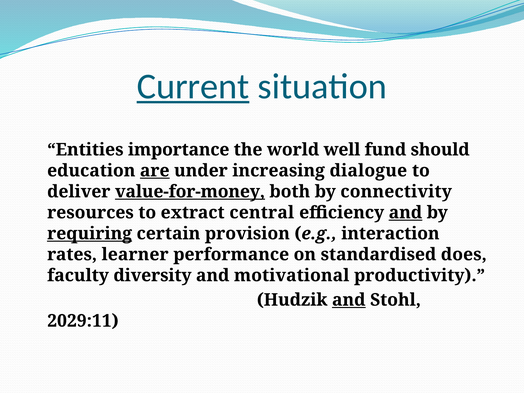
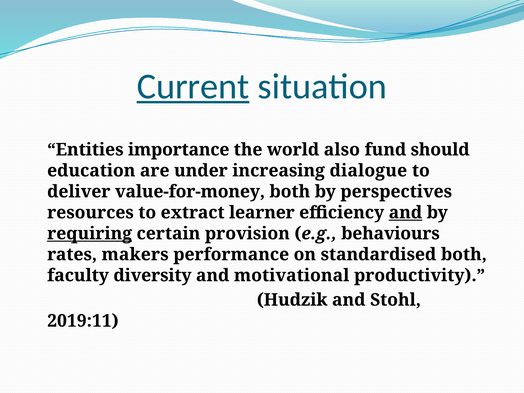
well: well -> also
are underline: present -> none
value-for-money underline: present -> none
connectivity: connectivity -> perspectives
central: central -> learner
interaction: interaction -> behaviours
learner: learner -> makers
standardised does: does -> both
and at (349, 300) underline: present -> none
2029:11: 2029:11 -> 2019:11
